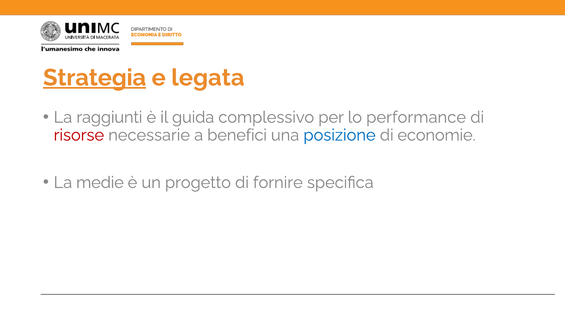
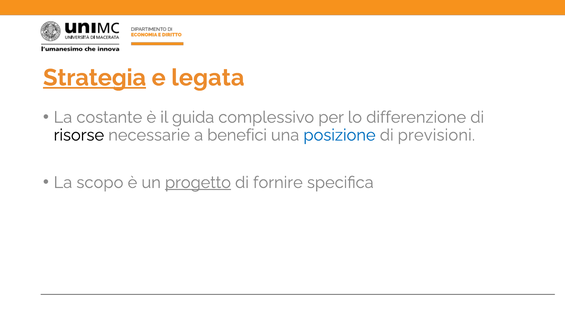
raggiunti: raggiunti -> costante
performance: performance -> differenzione
risorse colour: red -> black
economie: economie -> previsioni
medie: medie -> scopo
progetto underline: none -> present
